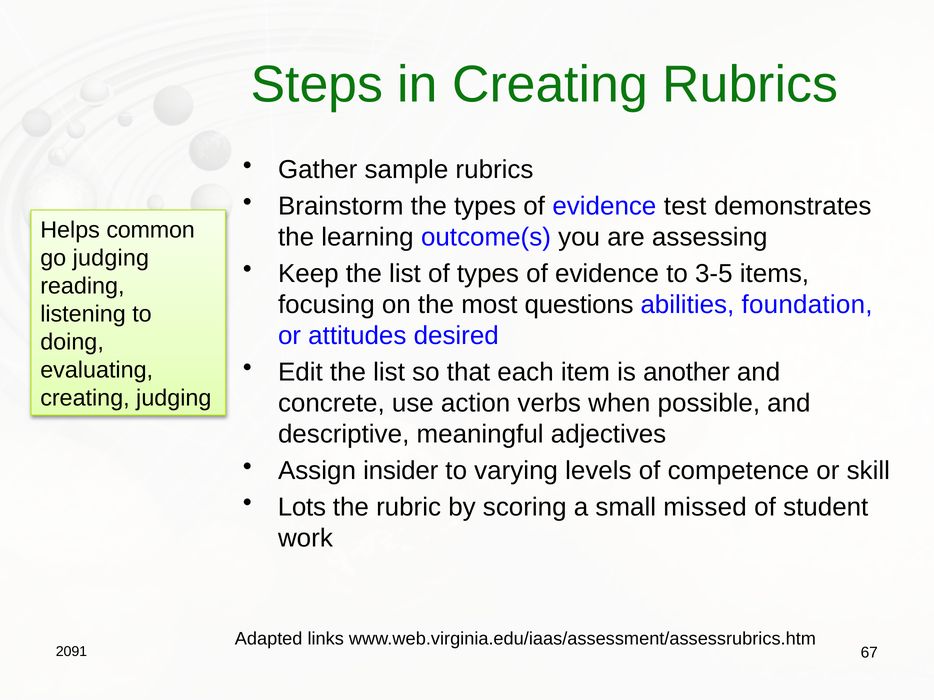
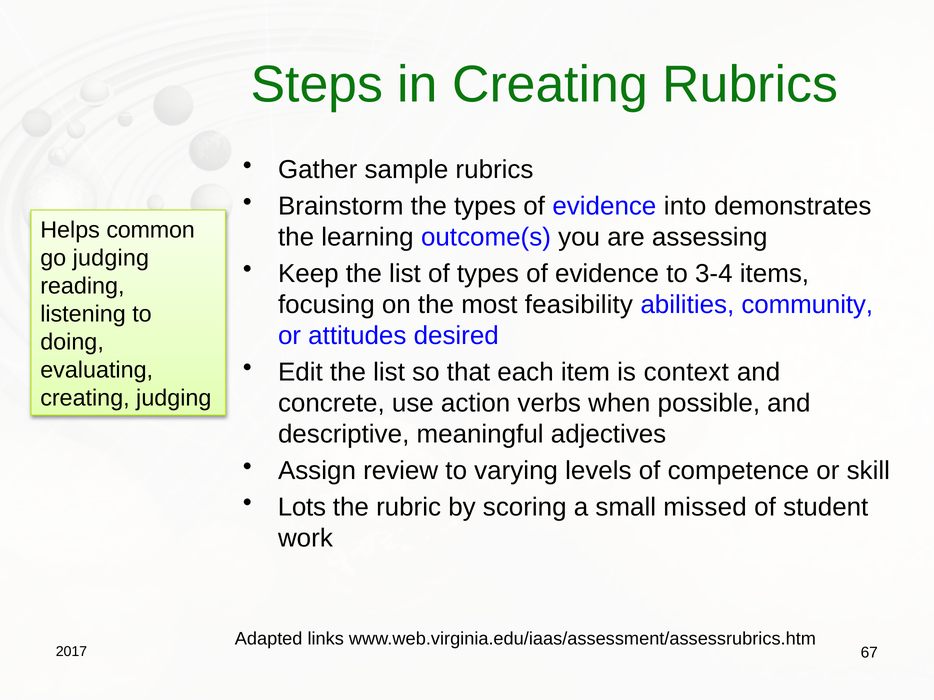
test: test -> into
3-5: 3-5 -> 3-4
questions: questions -> feasibility
foundation: foundation -> community
another: another -> context
insider: insider -> review
2091: 2091 -> 2017
